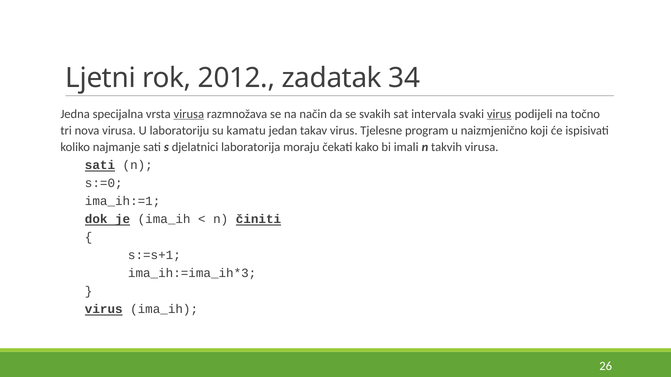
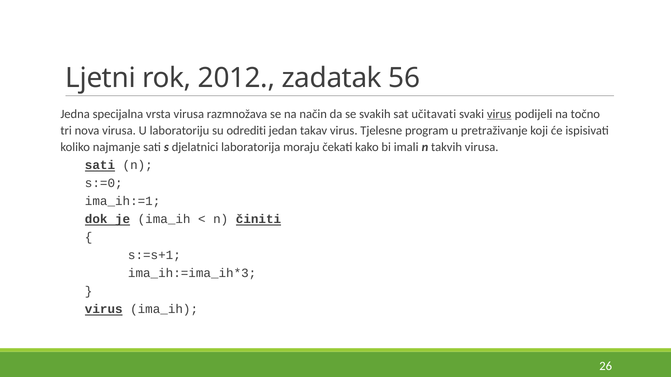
34: 34 -> 56
virusa at (189, 114) underline: present -> none
intervala: intervala -> učitavati
kamatu: kamatu -> odrediti
naizmjenično: naizmjenično -> pretraživanje
